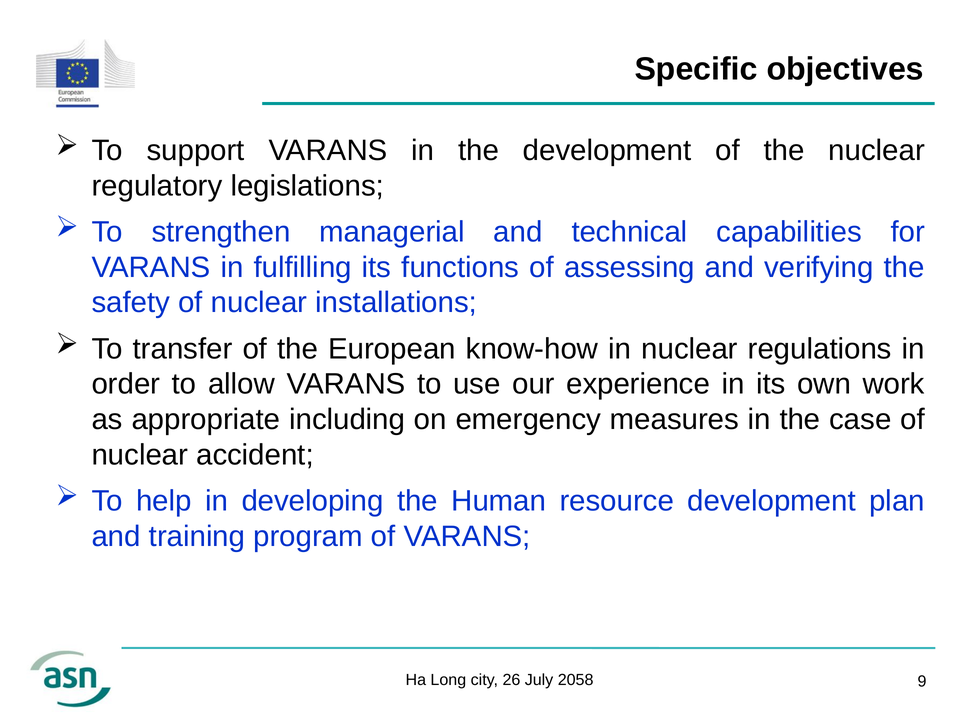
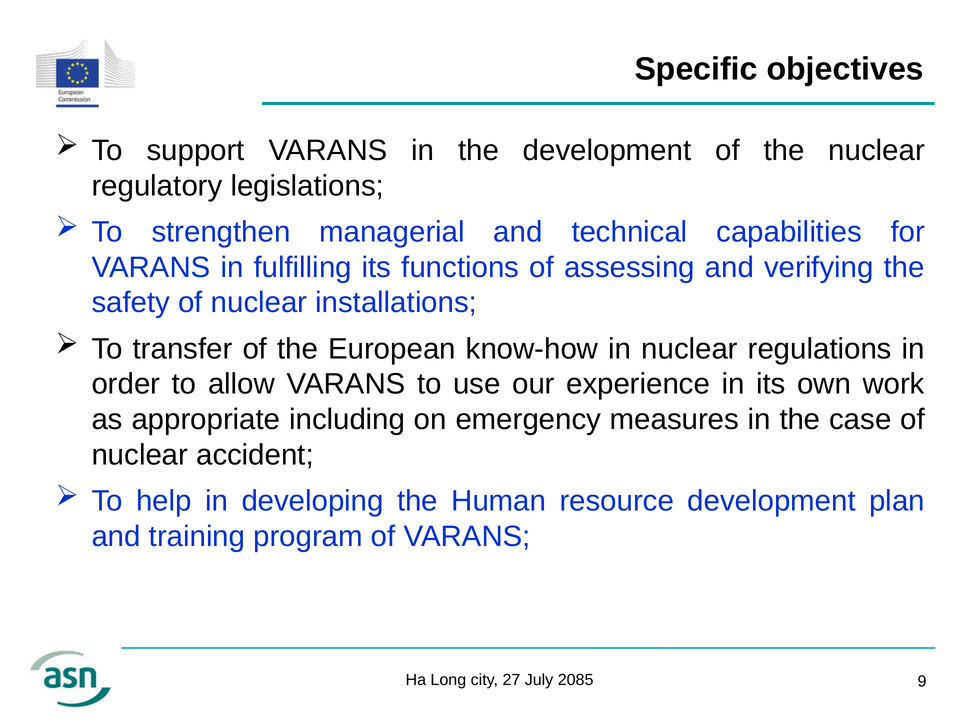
26: 26 -> 27
2058: 2058 -> 2085
